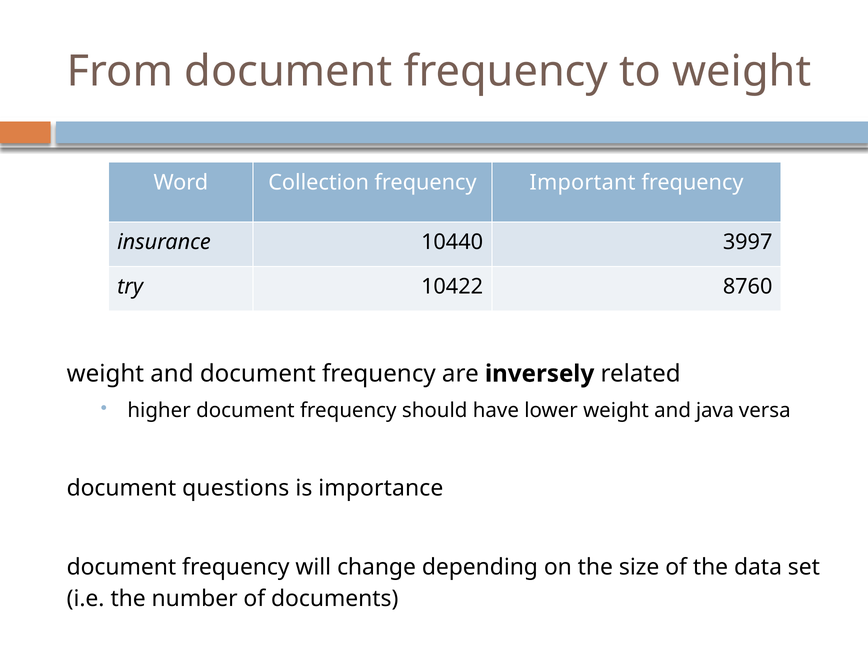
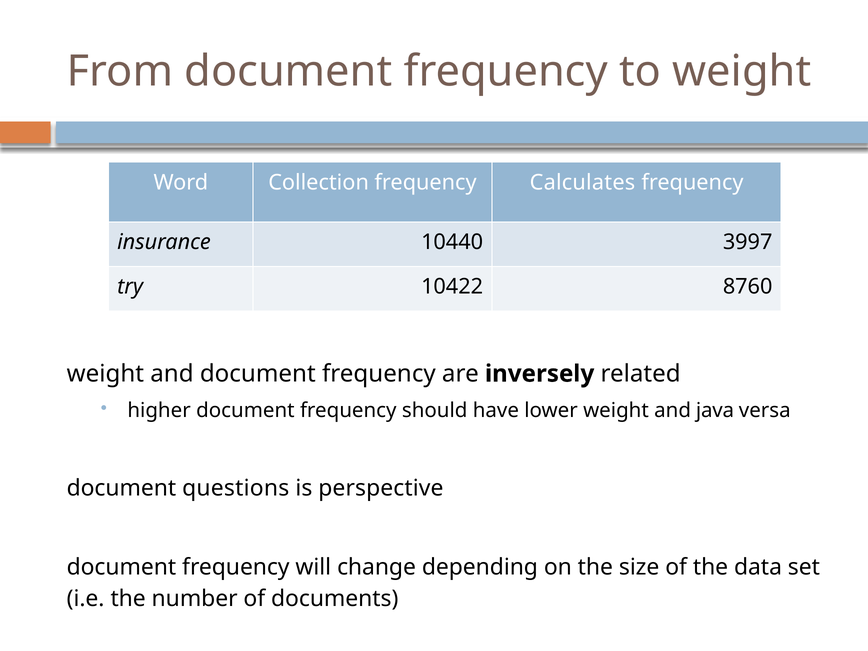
Important: Important -> Calculates
importance: importance -> perspective
